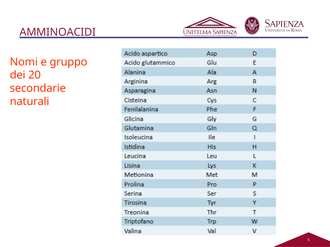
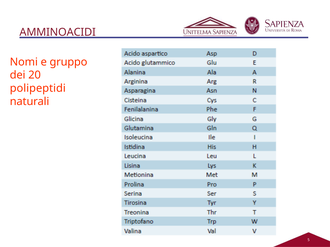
secondarie: secondarie -> polipeptidi
